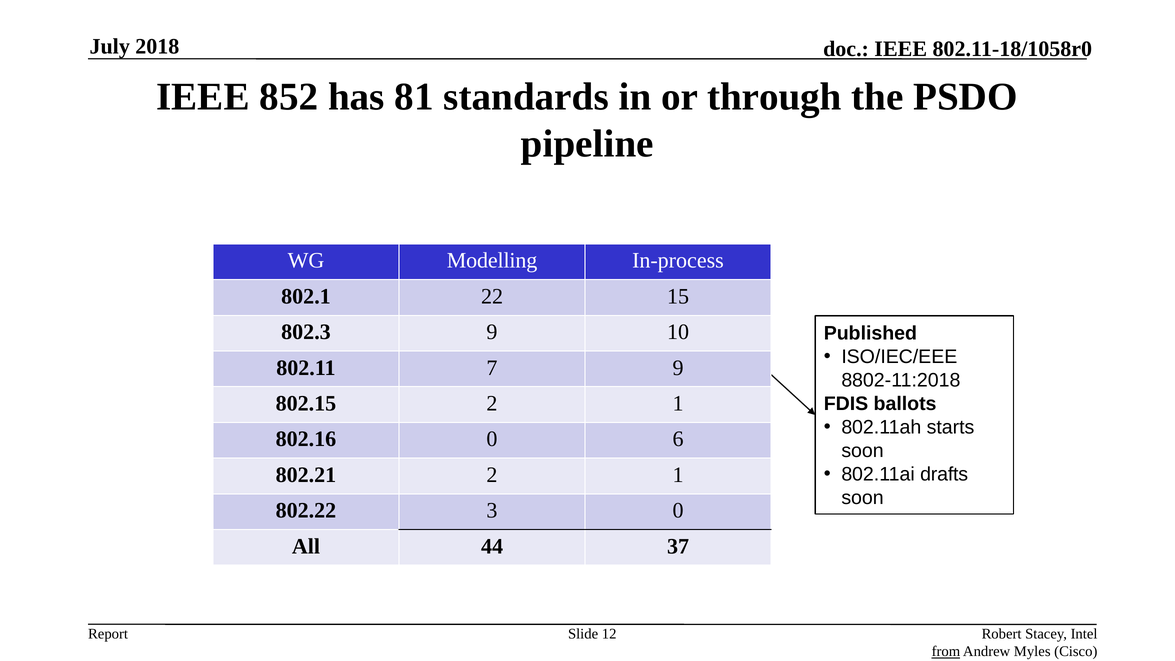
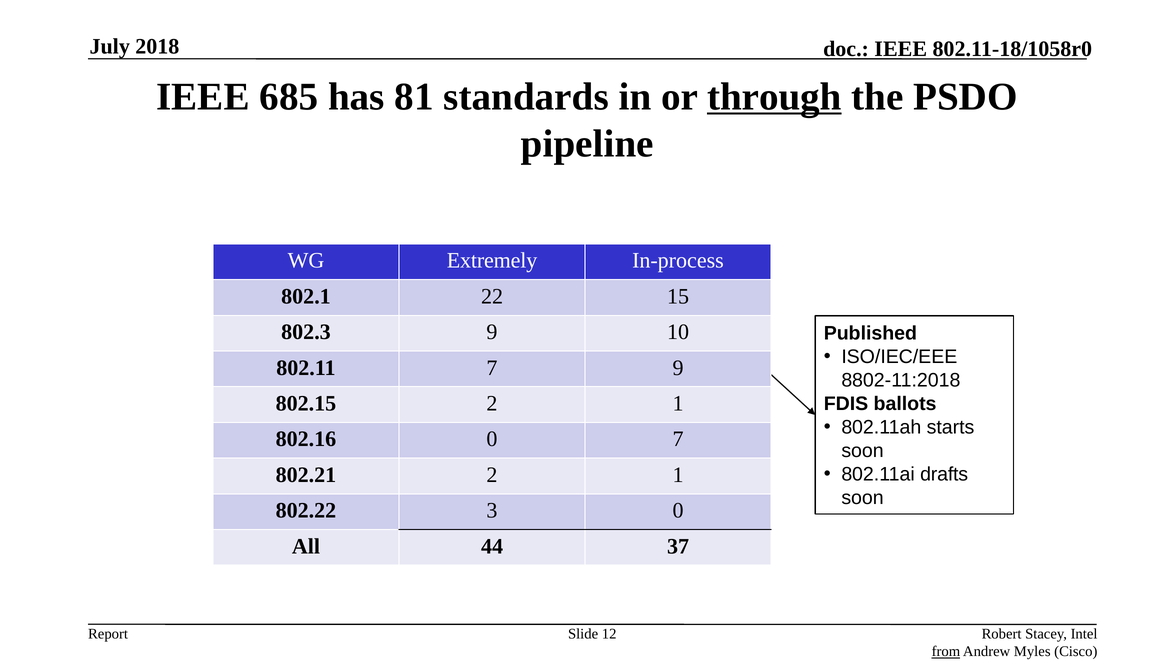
852: 852 -> 685
through underline: none -> present
Modelling: Modelling -> Extremely
0 6: 6 -> 7
